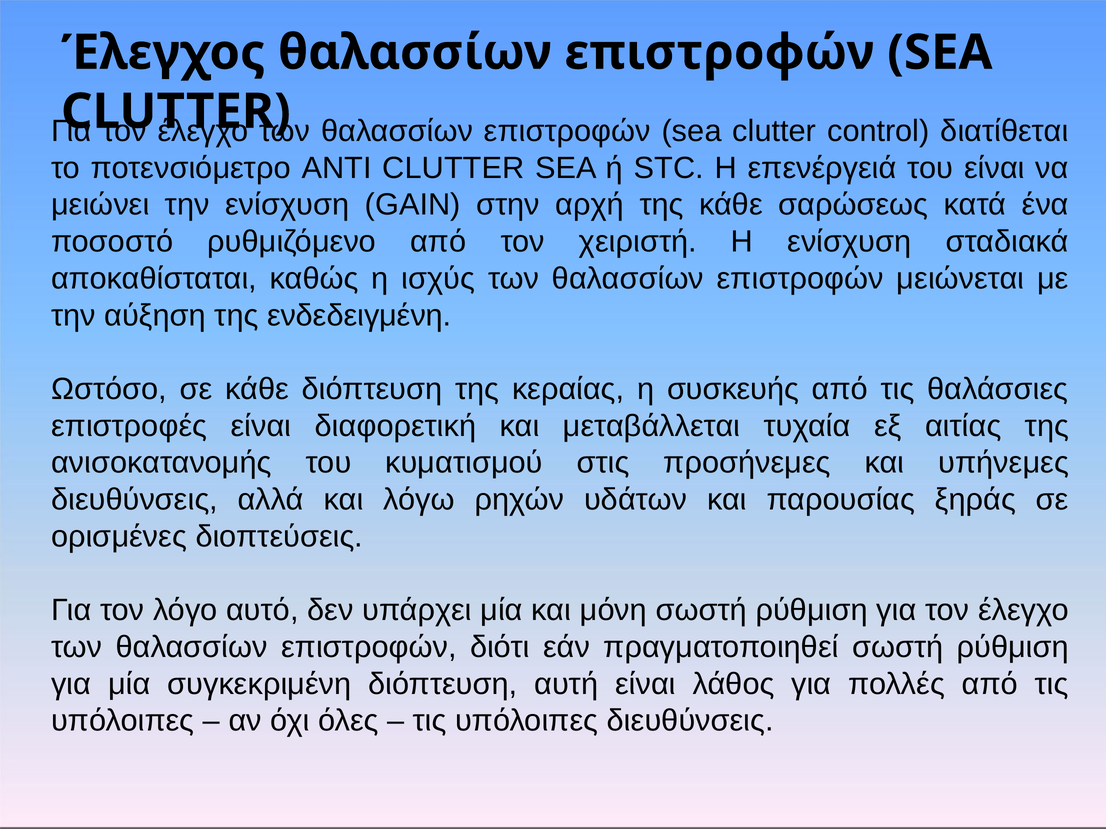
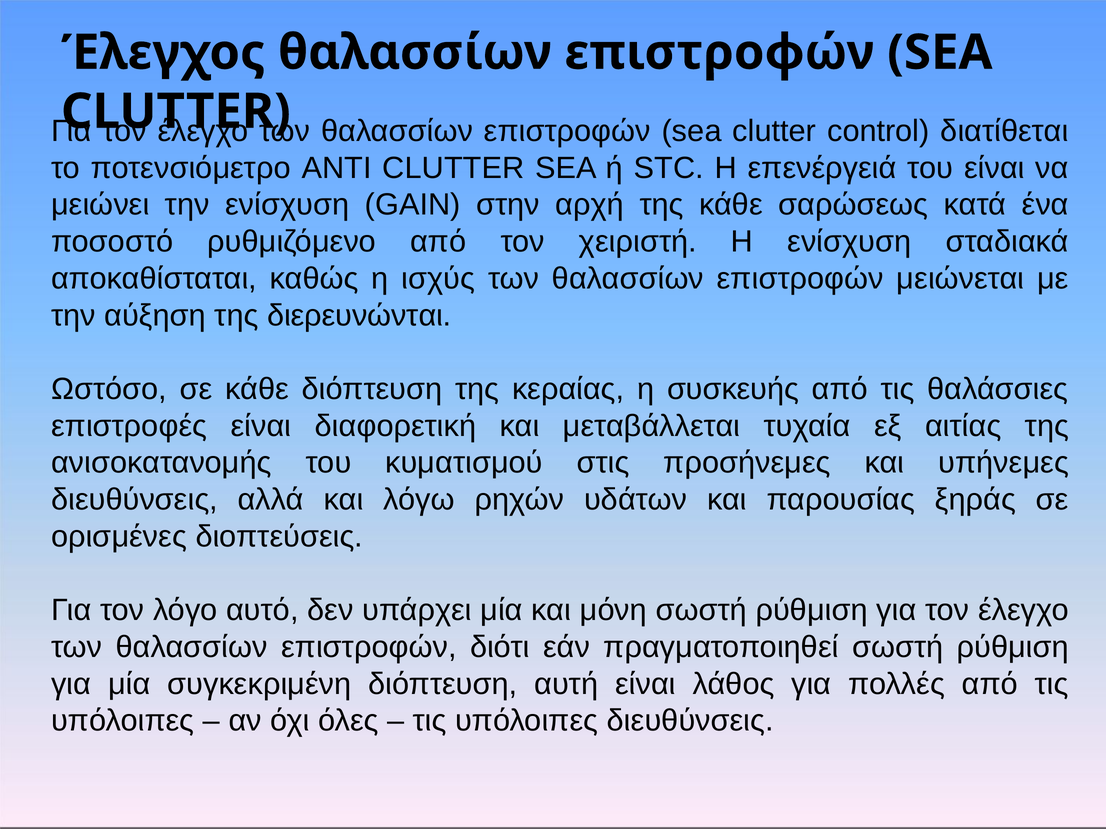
ενδεδειγμένη: ενδεδειγμένη -> διερευνώνται
